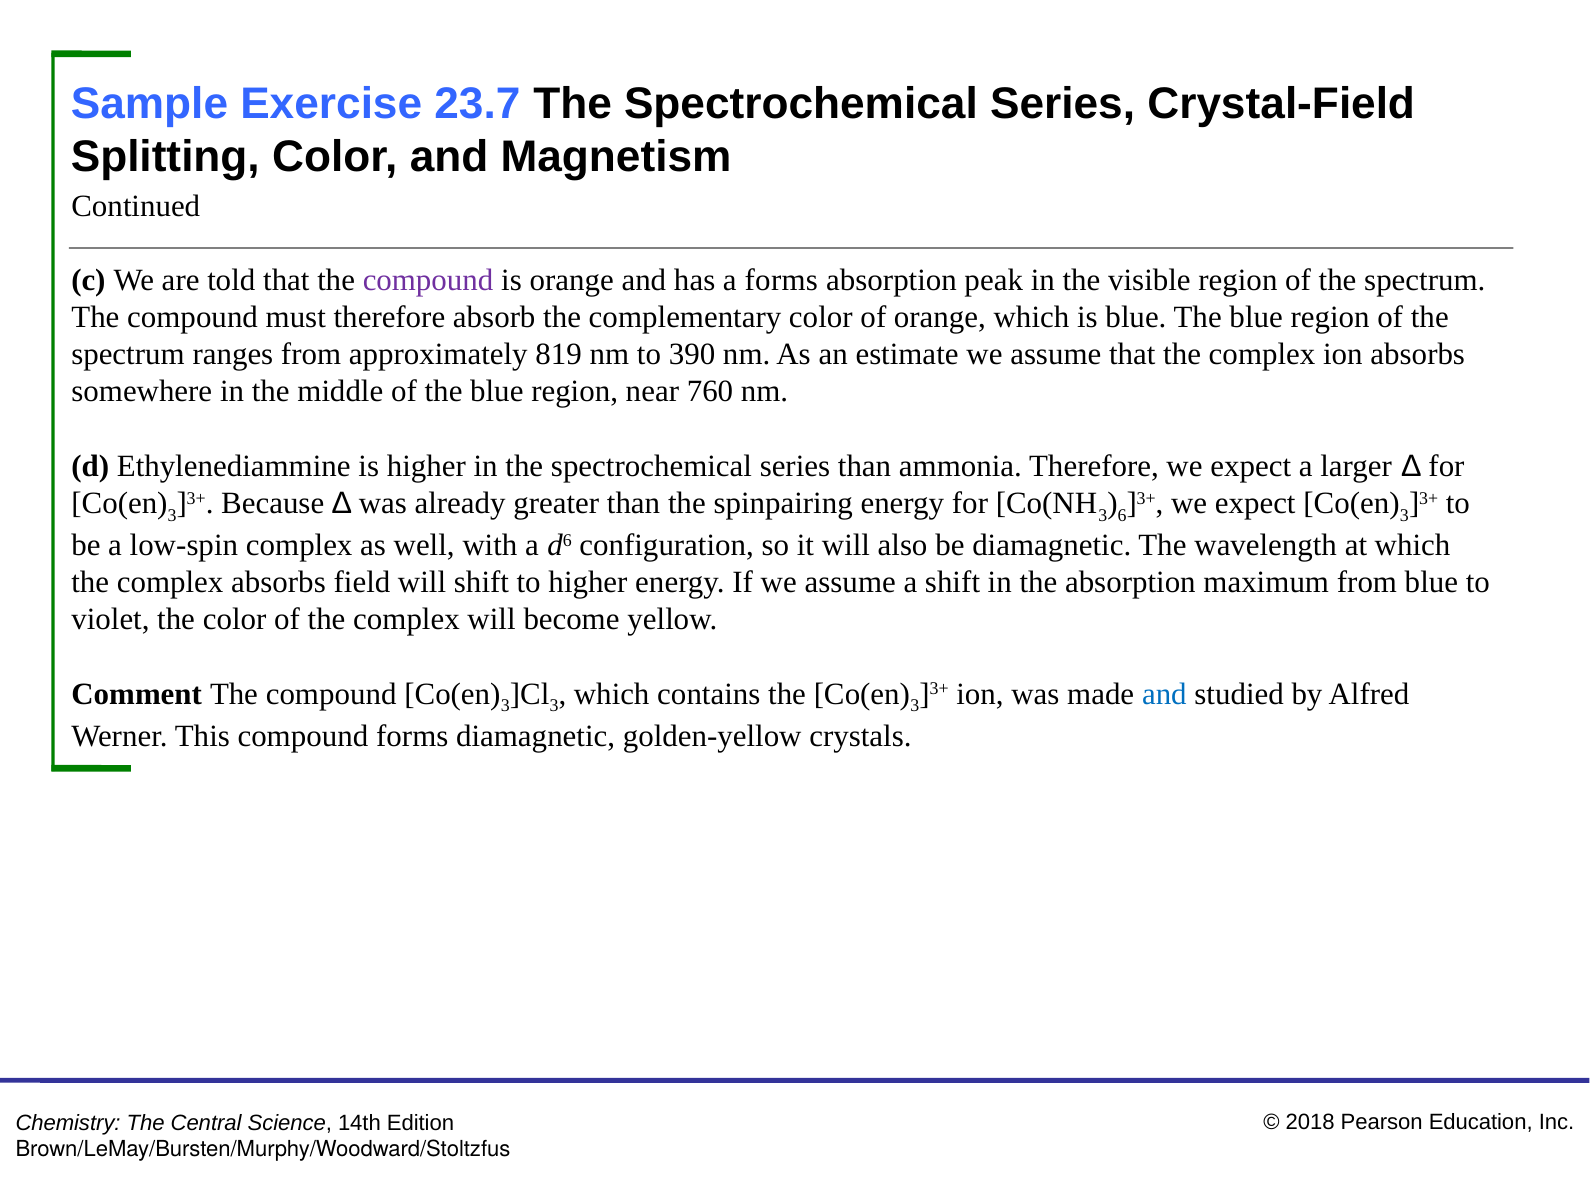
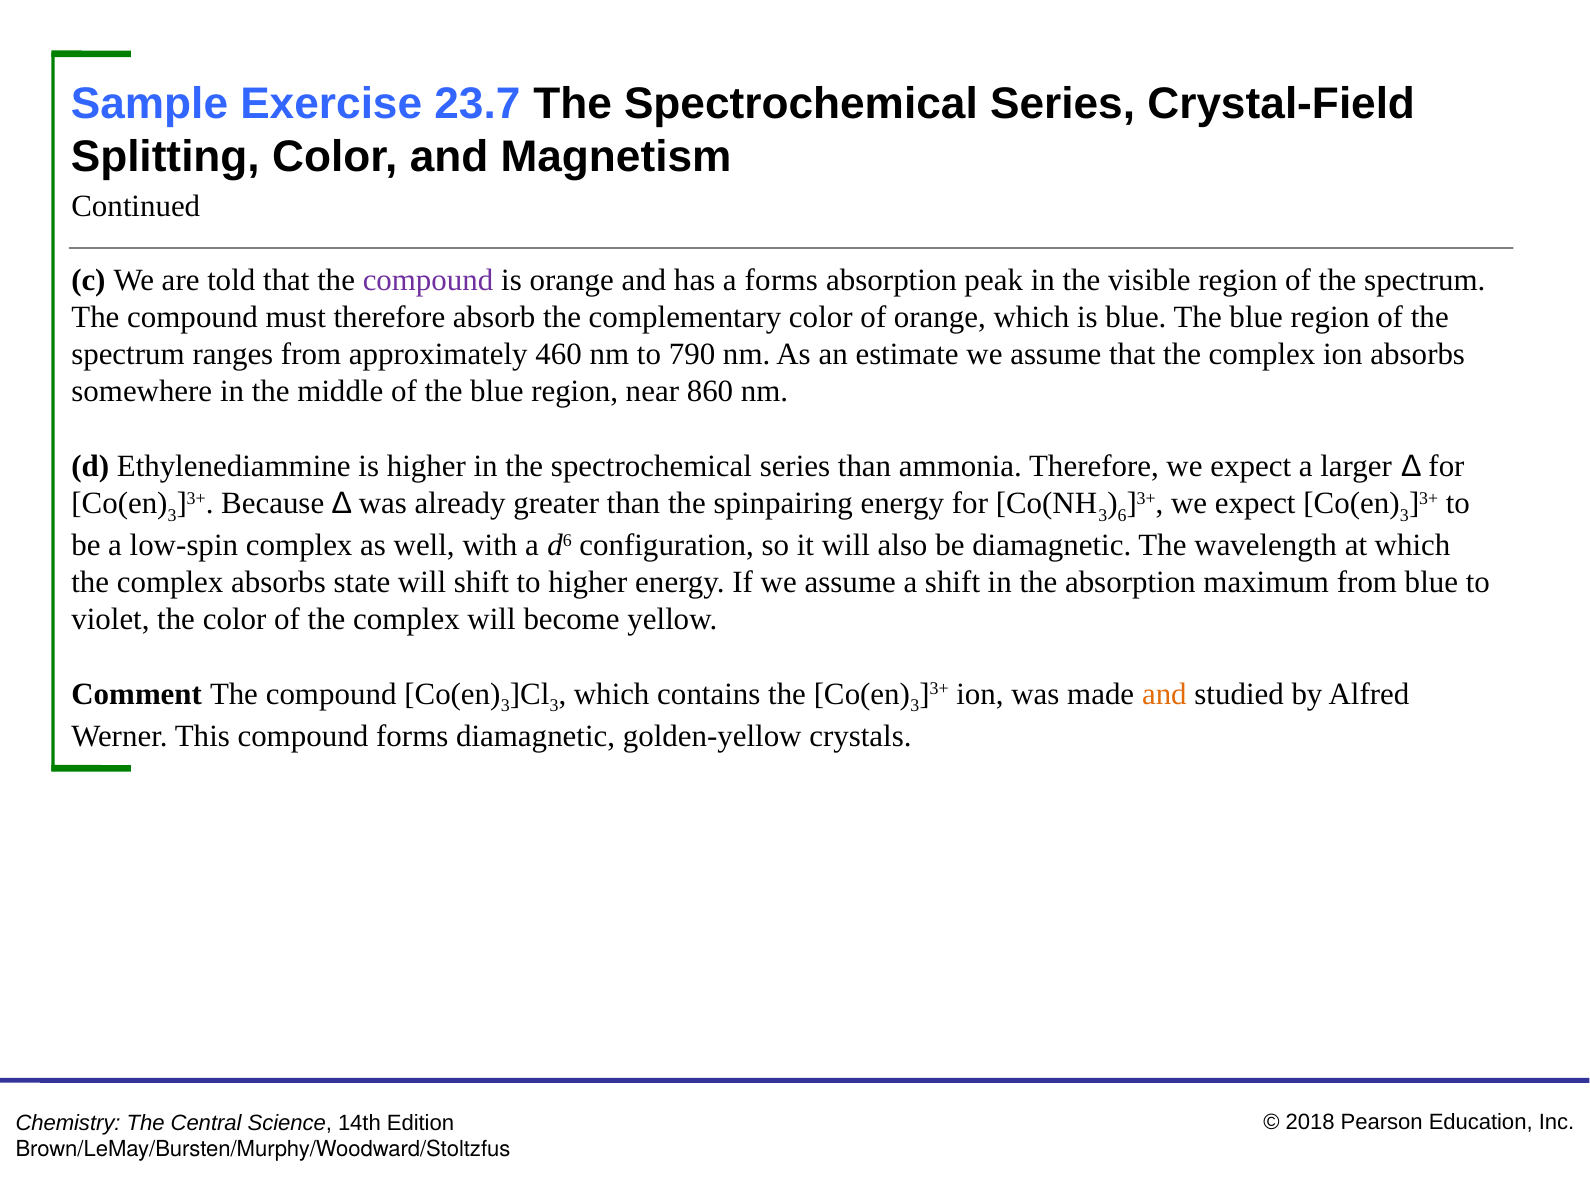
819: 819 -> 460
390: 390 -> 790
760: 760 -> 860
field: field -> state
and at (1164, 694) colour: blue -> orange
